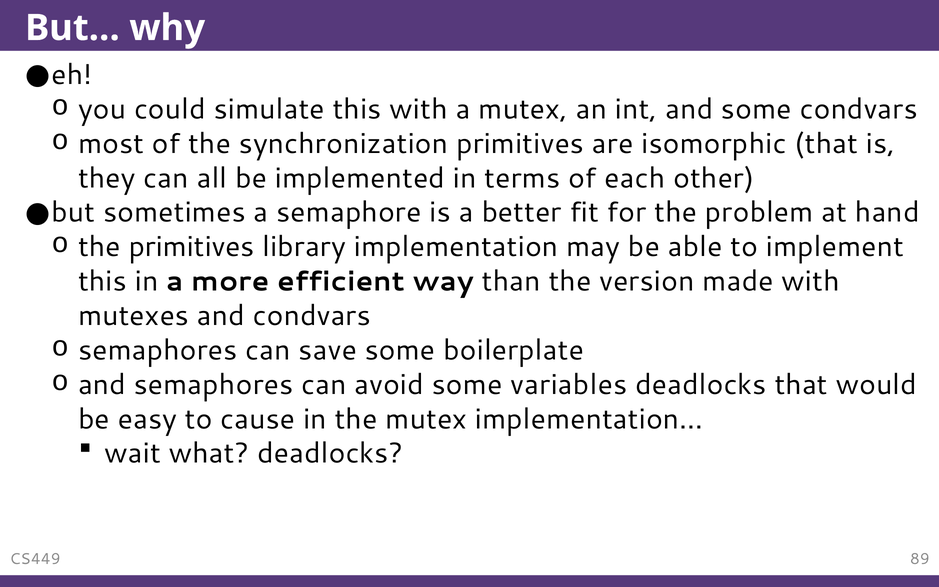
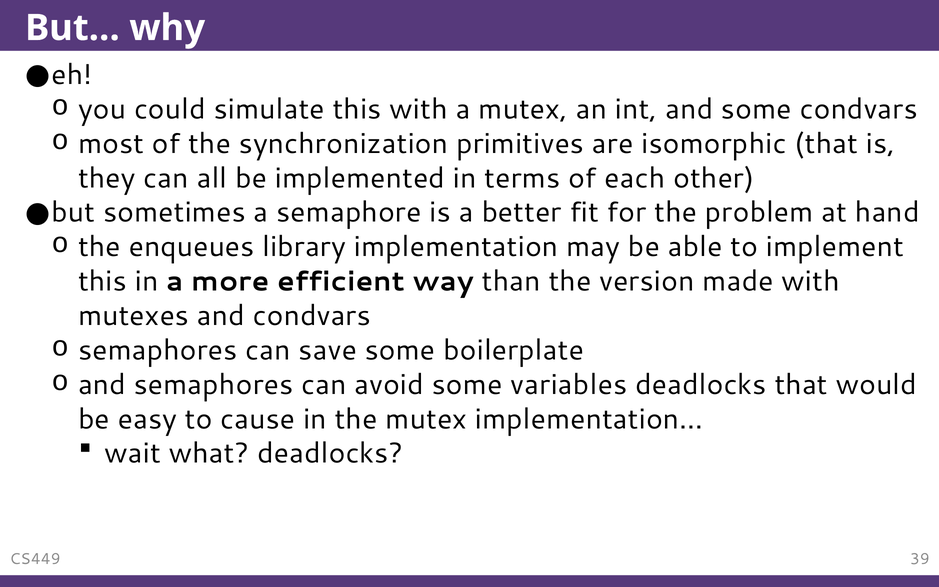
the primitives: primitives -> enqueues
89: 89 -> 39
